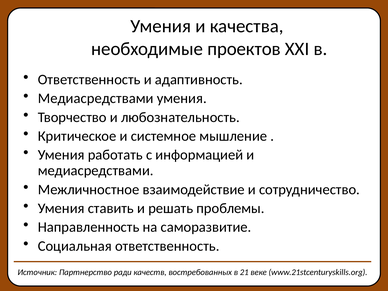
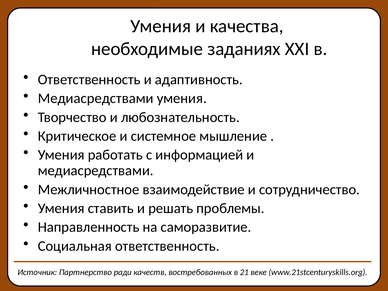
проектов: проектов -> заданиях
